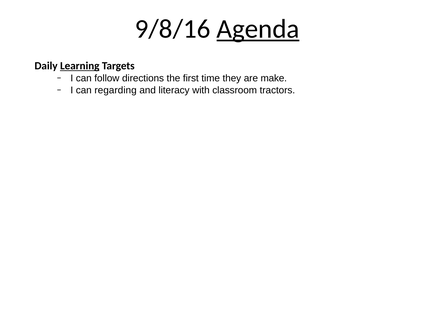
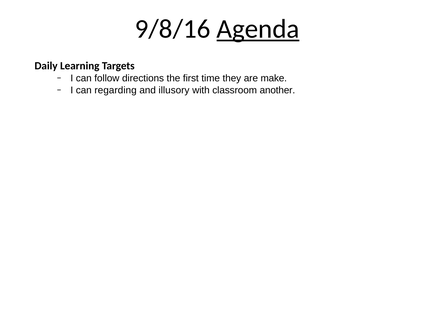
Learning underline: present -> none
literacy: literacy -> illusory
tractors: tractors -> another
